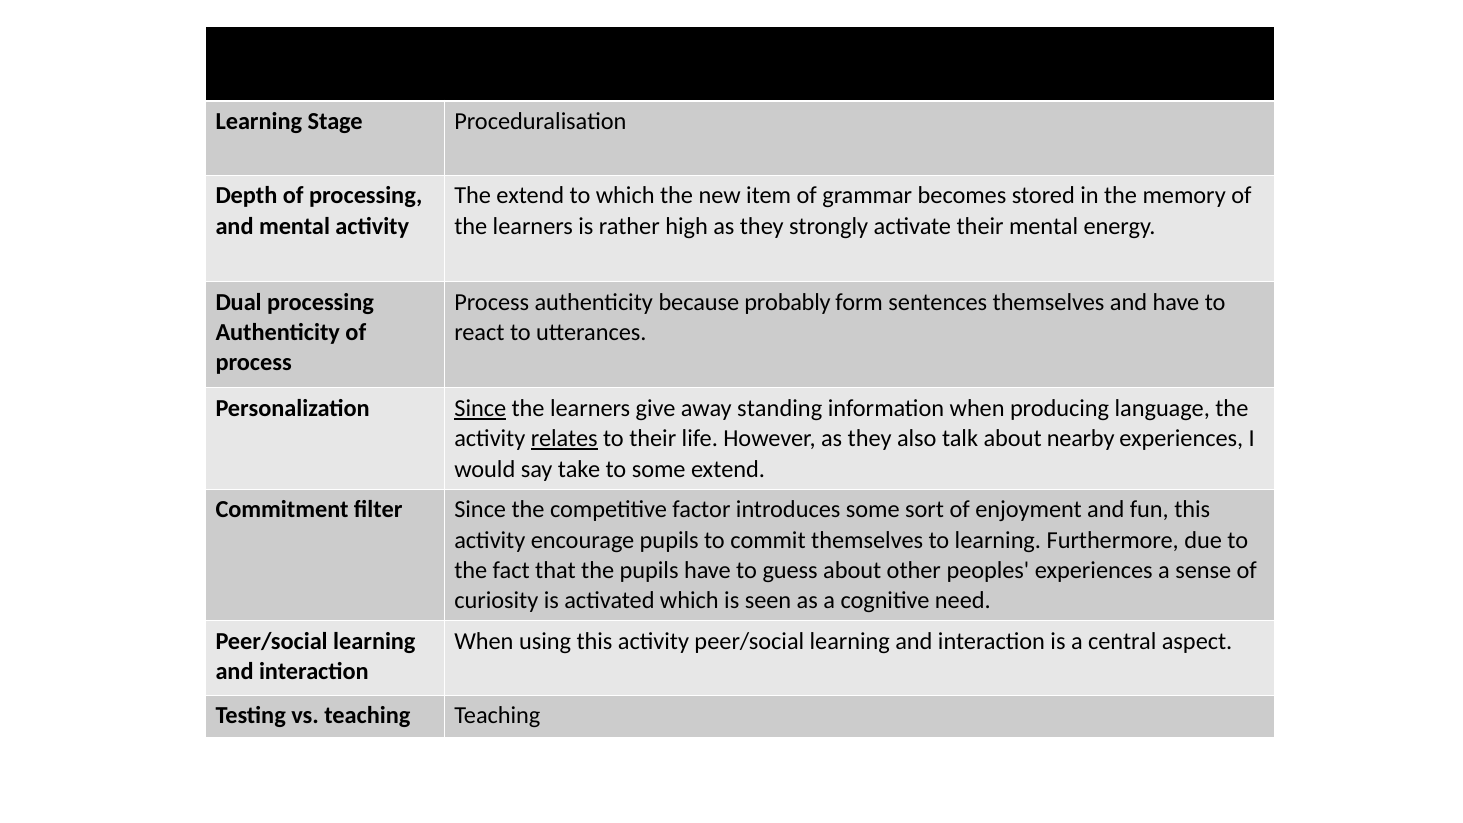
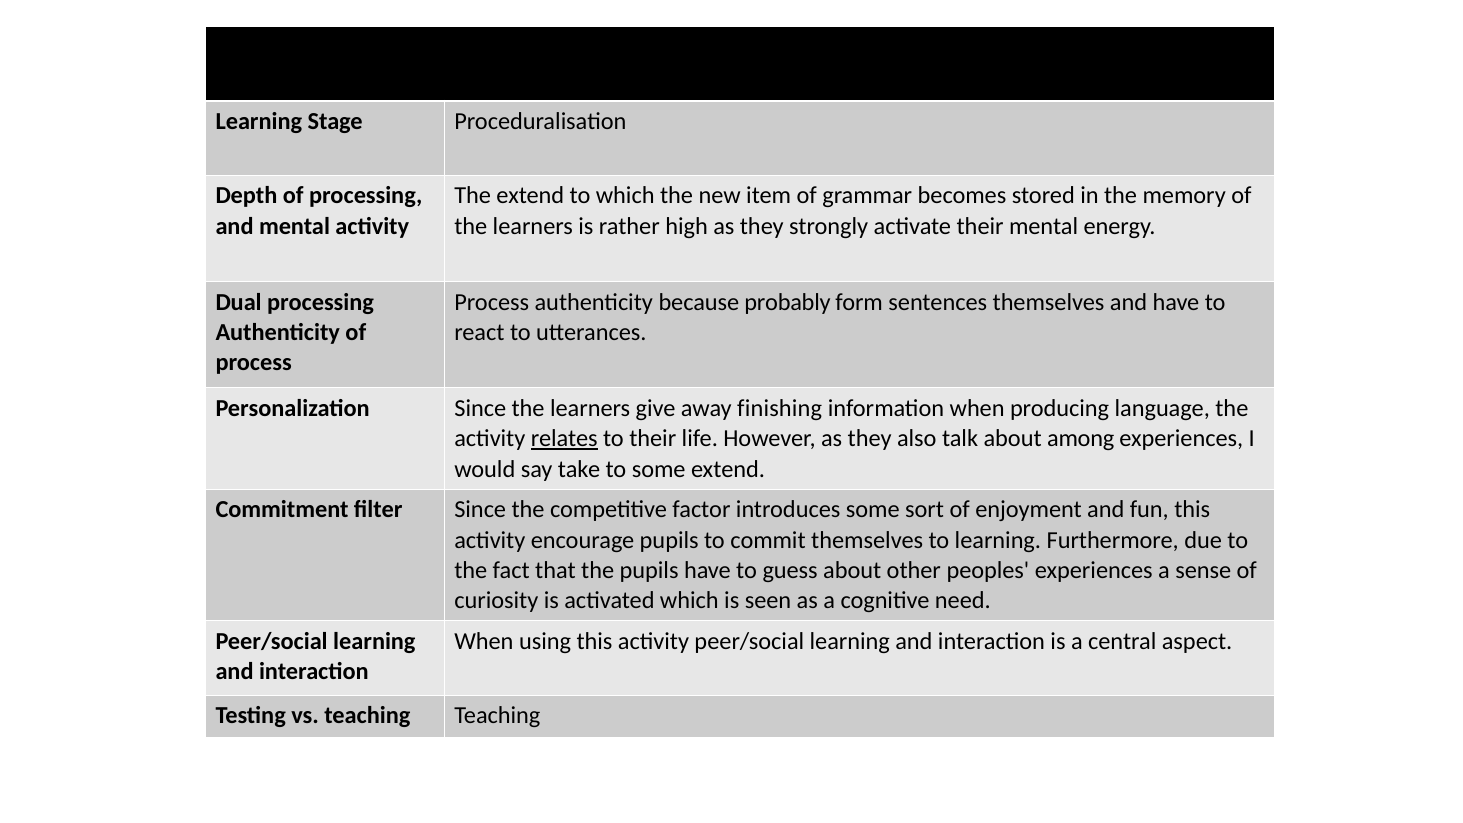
Since at (480, 408) underline: present -> none
standing: standing -> finishing
nearby: nearby -> among
